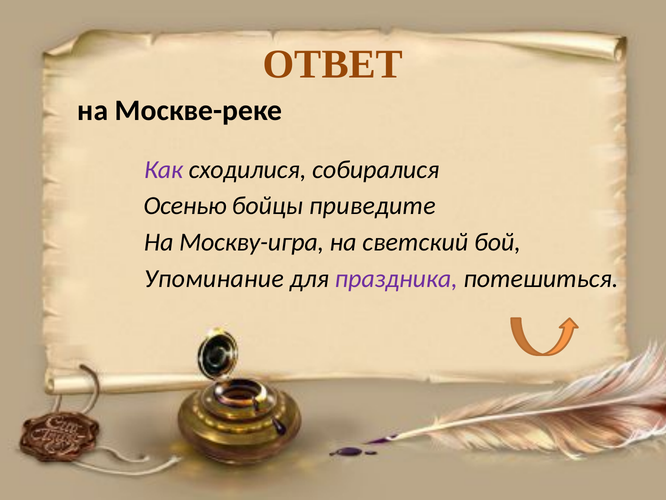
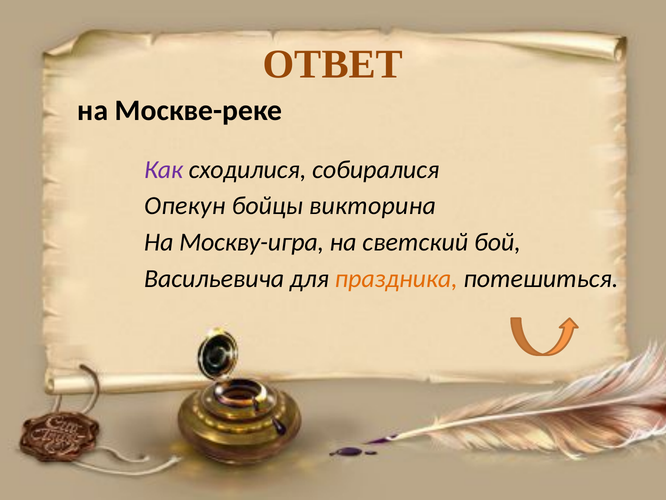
Осенью: Осенью -> Опекун
приведите: приведите -> викторина
Упоминание: Упоминание -> Васильевича
праздника colour: purple -> orange
